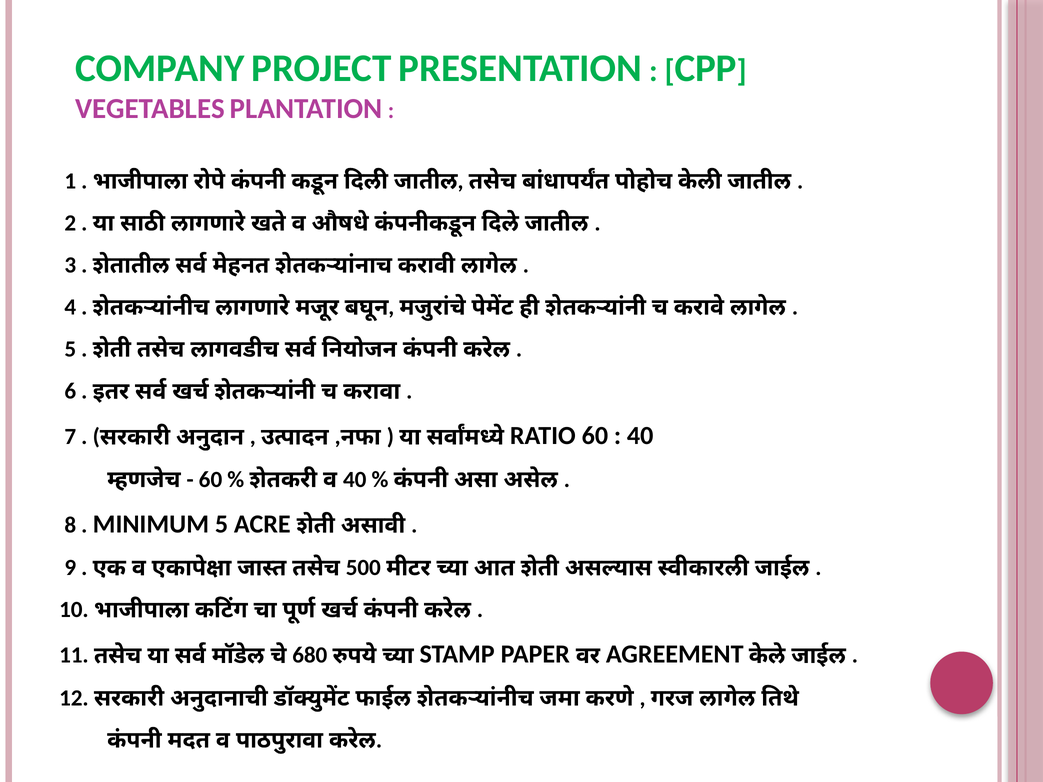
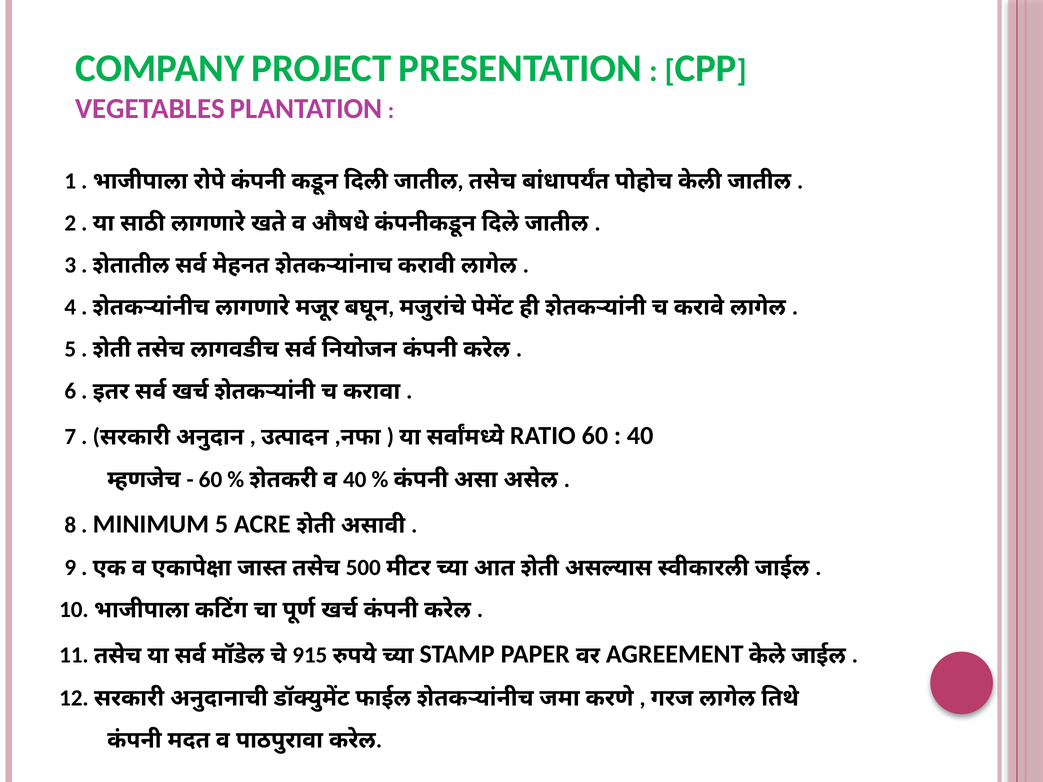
680: 680 -> 915
